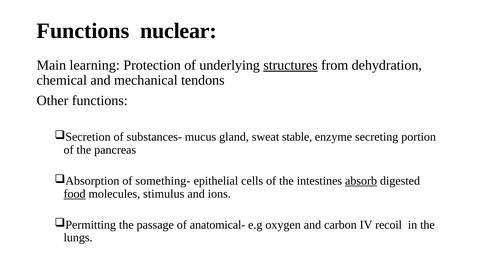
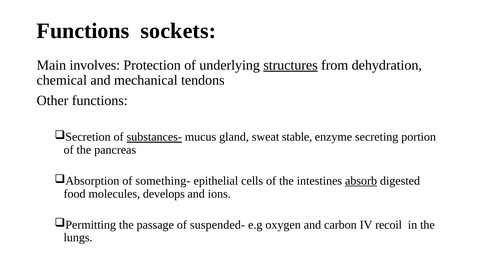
nuclear: nuclear -> sockets
learning: learning -> involves
substances- underline: none -> present
food underline: present -> none
stimulus: stimulus -> develops
anatomical-: anatomical- -> suspended-
